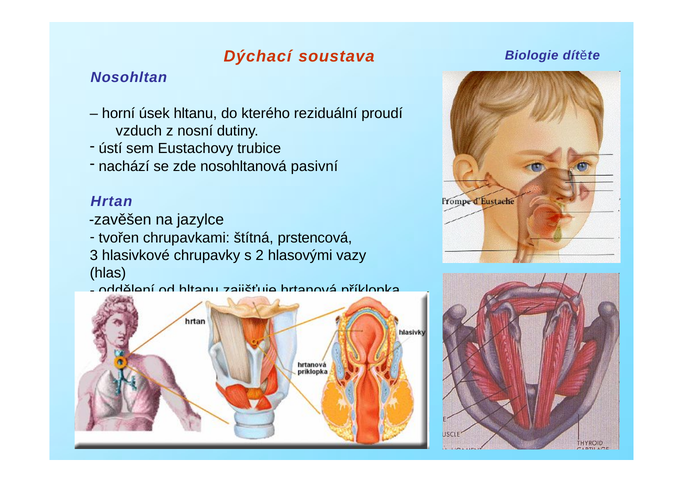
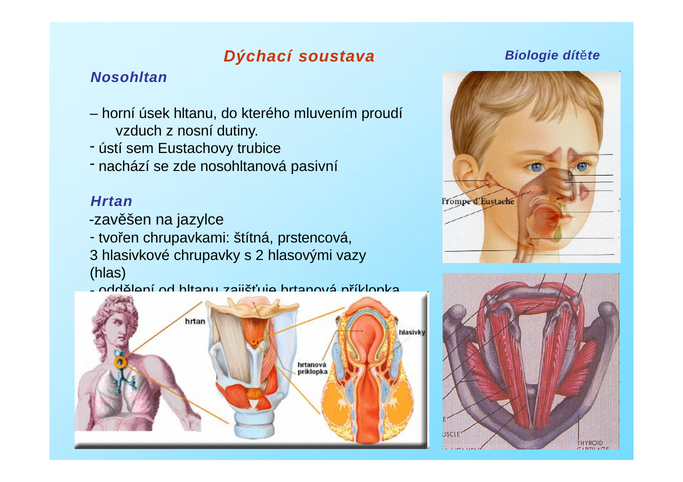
reziduální: reziduální -> mluvením
